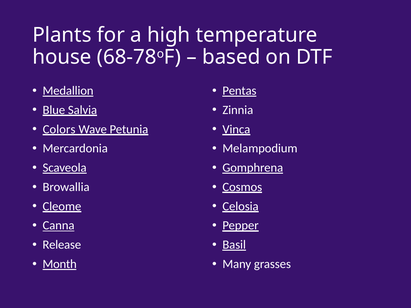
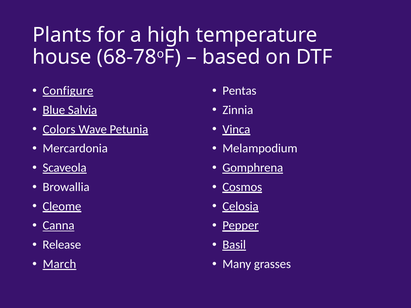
Medallion: Medallion -> Configure
Pentas underline: present -> none
Month: Month -> March
